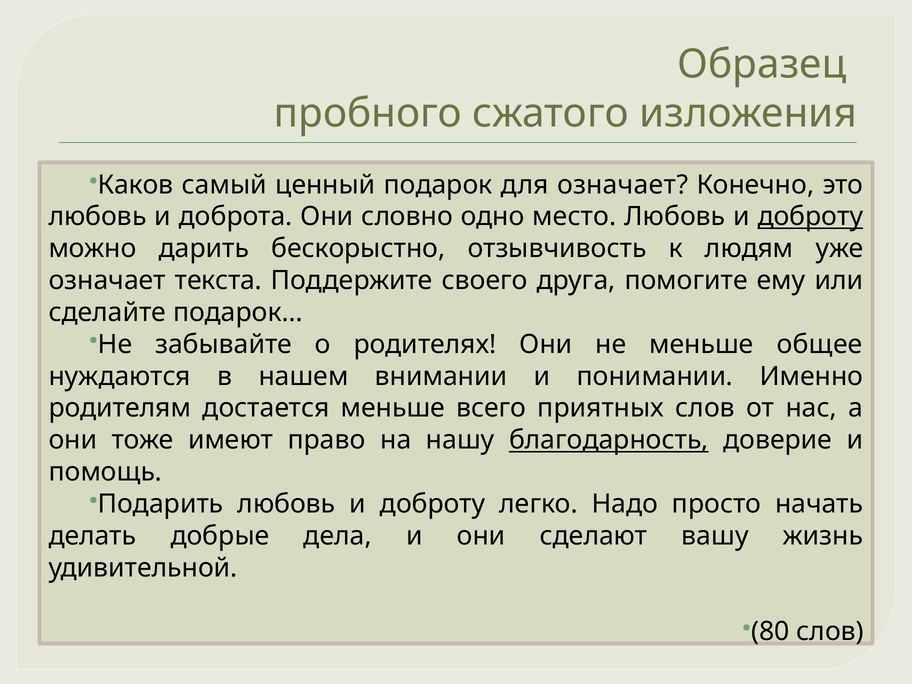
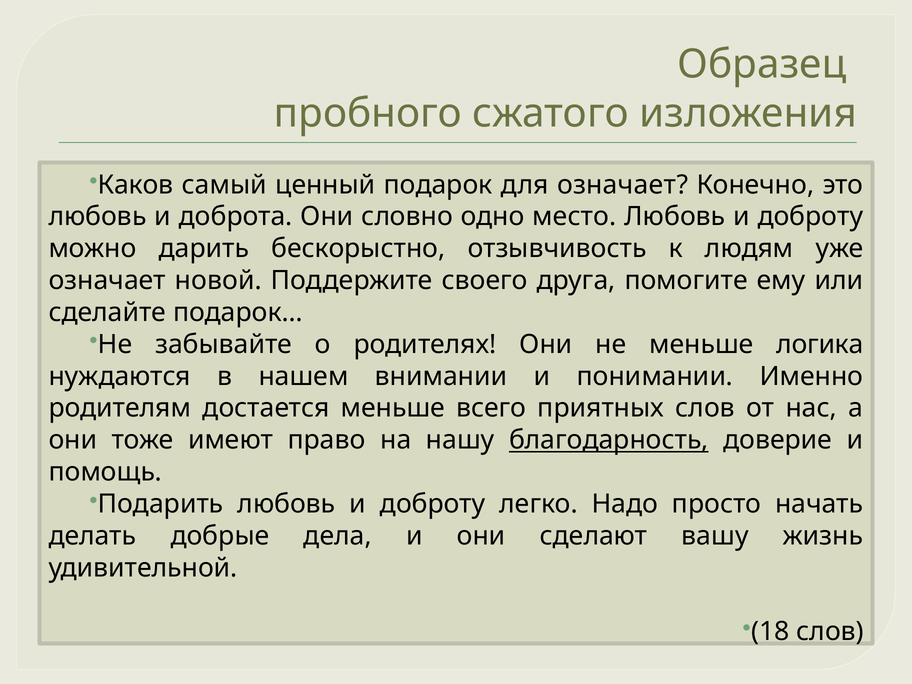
доброту at (810, 217) underline: present -> none
текста: текста -> новой
общее: общее -> логика
80: 80 -> 18
